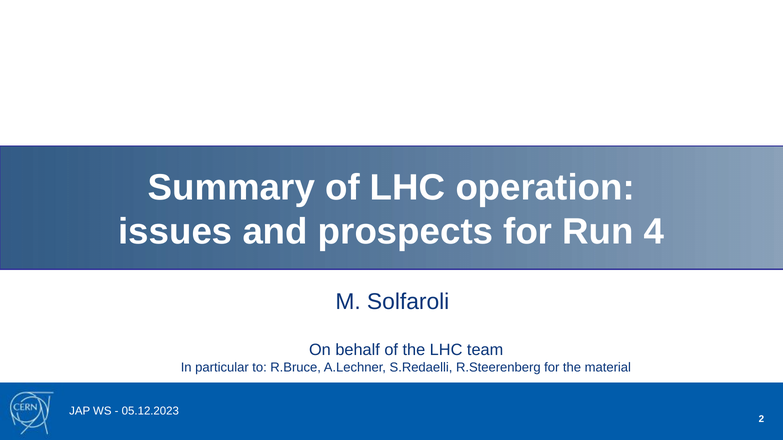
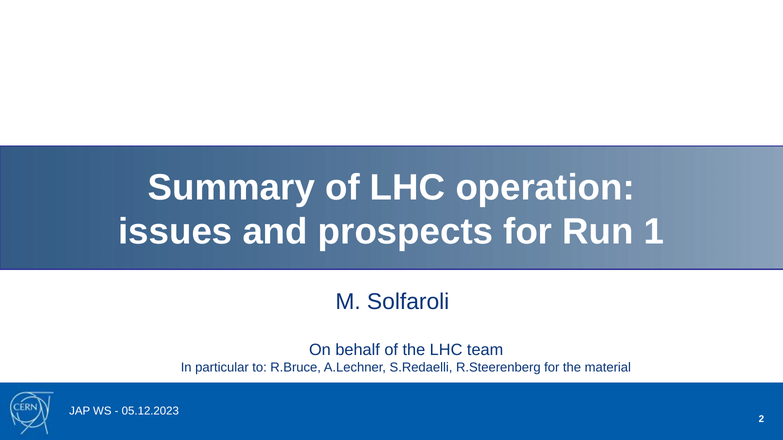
4: 4 -> 1
